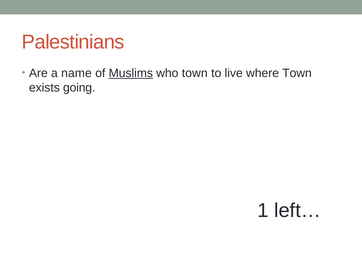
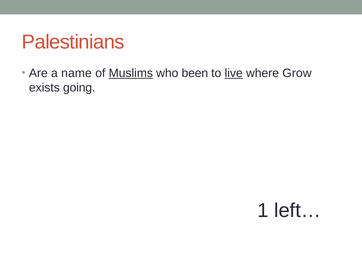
who town: town -> been
live underline: none -> present
where Town: Town -> Grow
